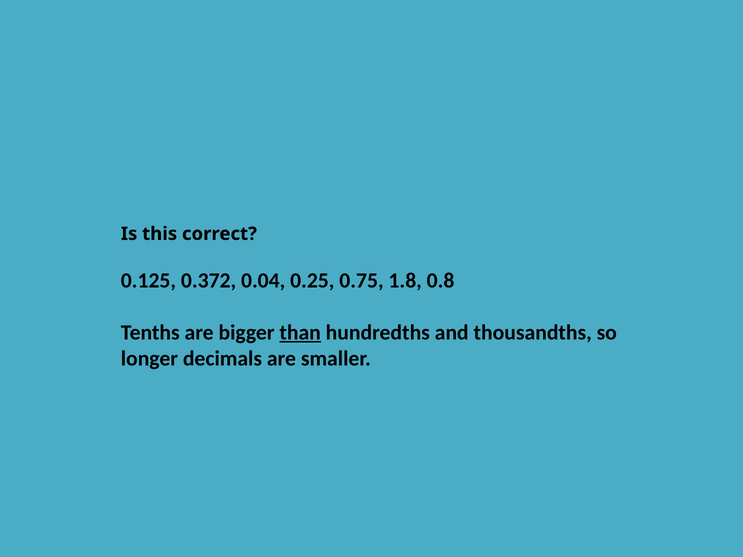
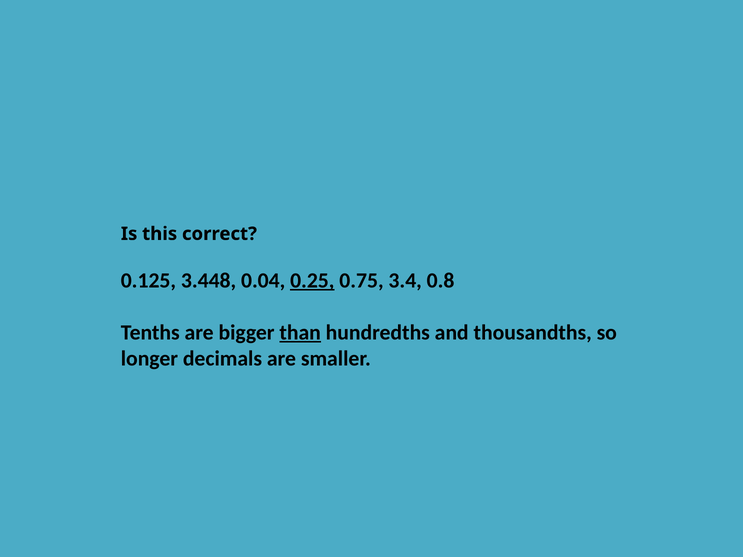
0.372: 0.372 -> 3.448
0.25 underline: none -> present
1.8: 1.8 -> 3.4
